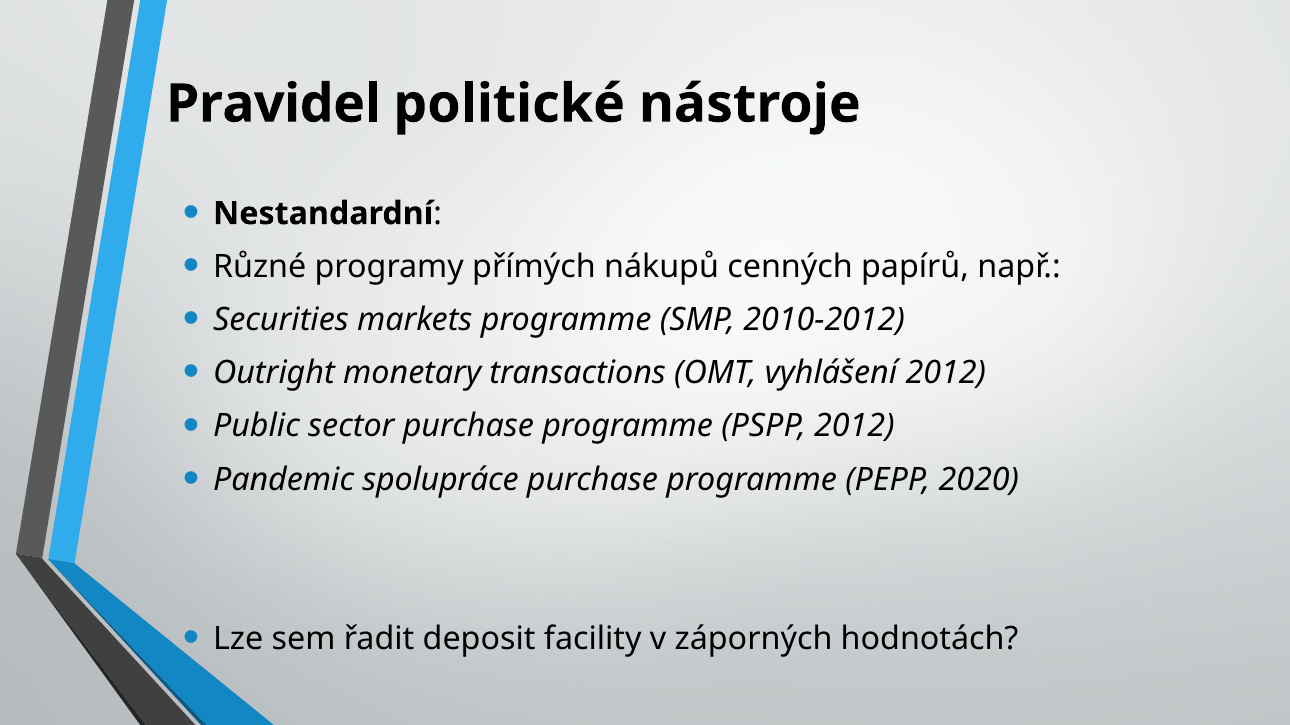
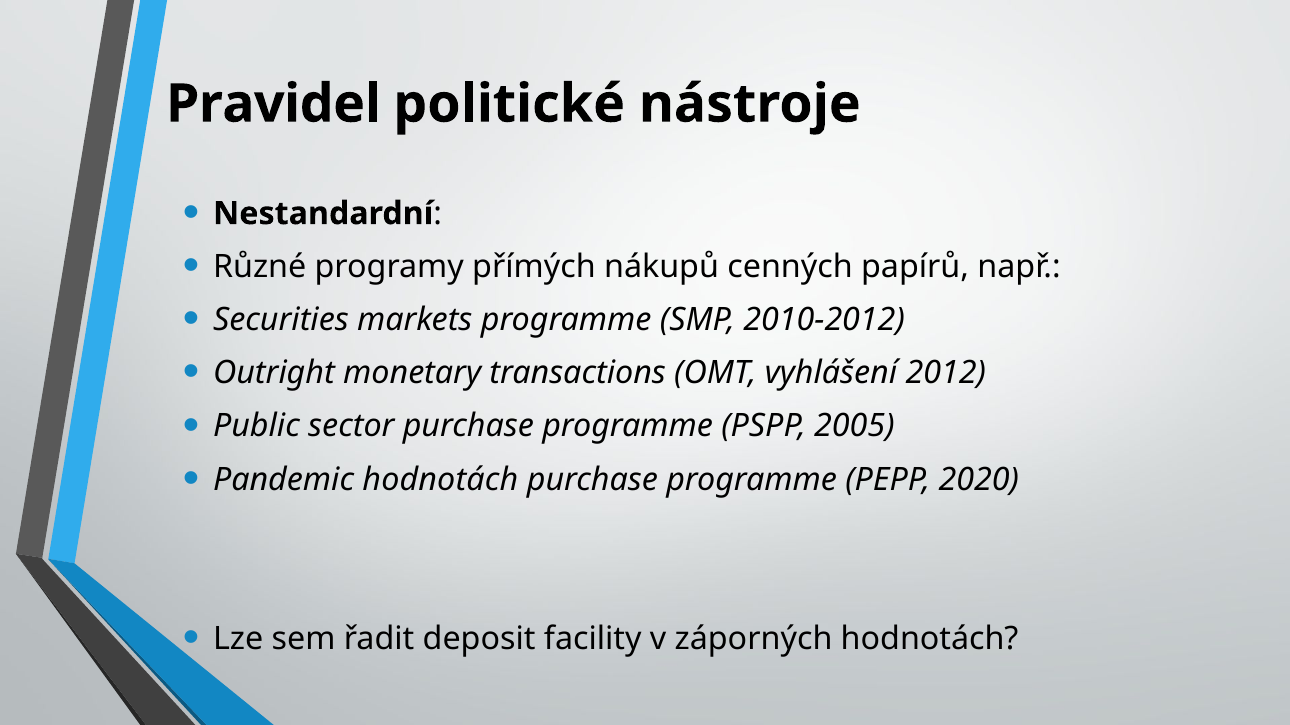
PSPP 2012: 2012 -> 2005
Pandemic spolupráce: spolupráce -> hodnotách
